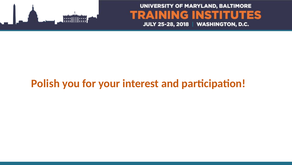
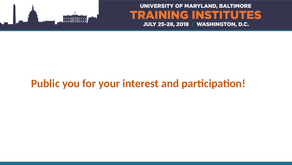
Polish: Polish -> Public
